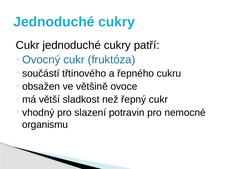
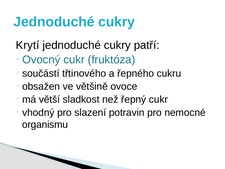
Cukr at (28, 45): Cukr -> Krytí
